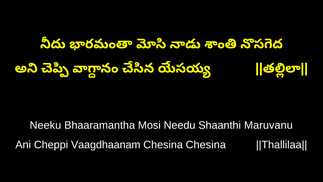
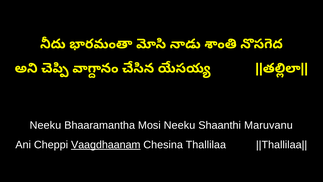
Mosi Needu: Needu -> Neeku
Vaagdhaanam underline: none -> present
Chesina Chesina: Chesina -> Thallilaa
